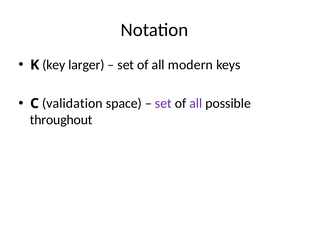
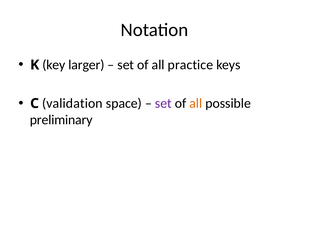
modern: modern -> practice
all at (196, 103) colour: purple -> orange
throughout: throughout -> preliminary
